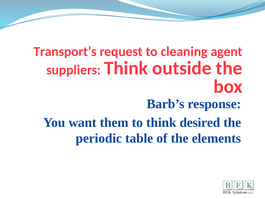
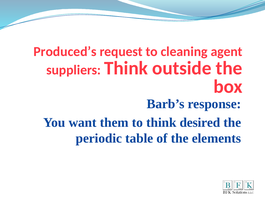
Transport’s: Transport’s -> Produced’s
